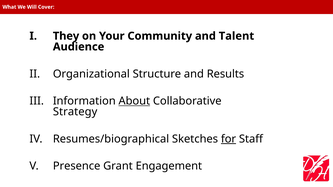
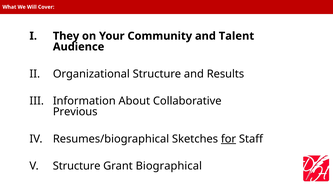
About underline: present -> none
Strategy: Strategy -> Previous
Presence at (77, 166): Presence -> Structure
Engagement: Engagement -> Biographical
